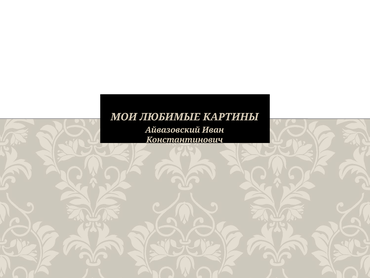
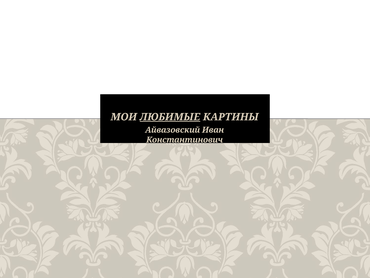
ЛЮБИМЫЕ underline: none -> present
